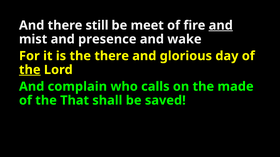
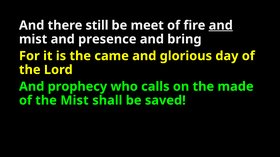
wake: wake -> bring
the there: there -> came
the at (30, 70) underline: present -> none
complain: complain -> prophecy
the That: That -> Mist
